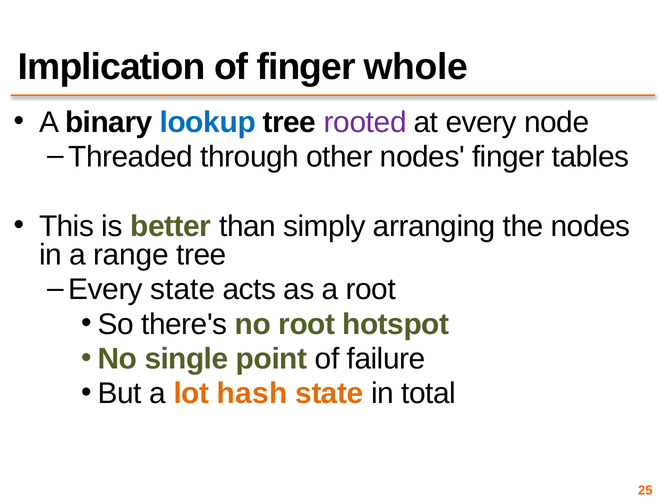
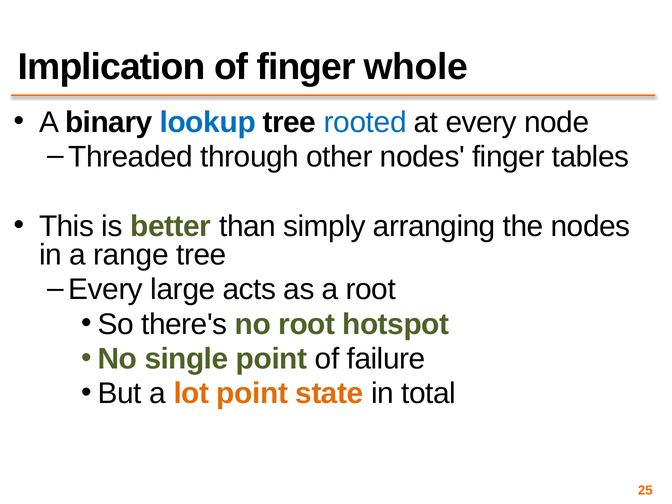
rooted colour: purple -> blue
Every state: state -> large
lot hash: hash -> point
